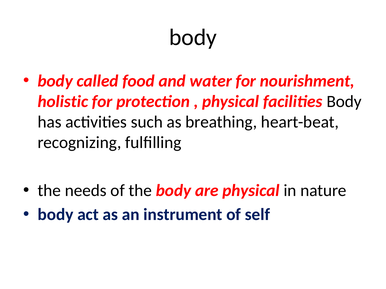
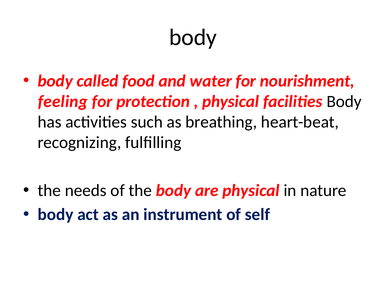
holistic: holistic -> feeling
